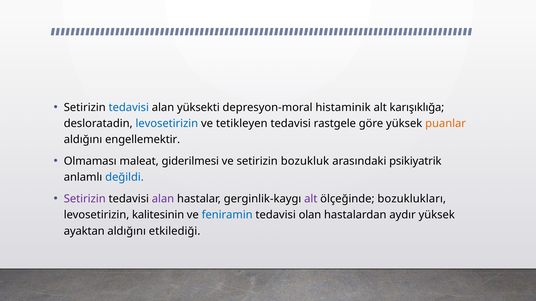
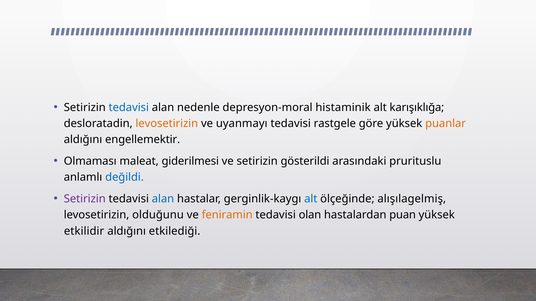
yüksekti: yüksekti -> nedenle
levosetirizin at (167, 124) colour: blue -> orange
tetikleyen: tetikleyen -> uyanmayı
bozukluk: bozukluk -> gösterildi
psikiyatrik: psikiyatrik -> prurituslu
alan at (163, 199) colour: purple -> blue
alt at (311, 199) colour: purple -> blue
bozuklukları: bozuklukları -> alışılagelmiş
kalitesinin: kalitesinin -> olduğunu
feniramin colour: blue -> orange
aydır: aydır -> puan
ayaktan: ayaktan -> etkilidir
